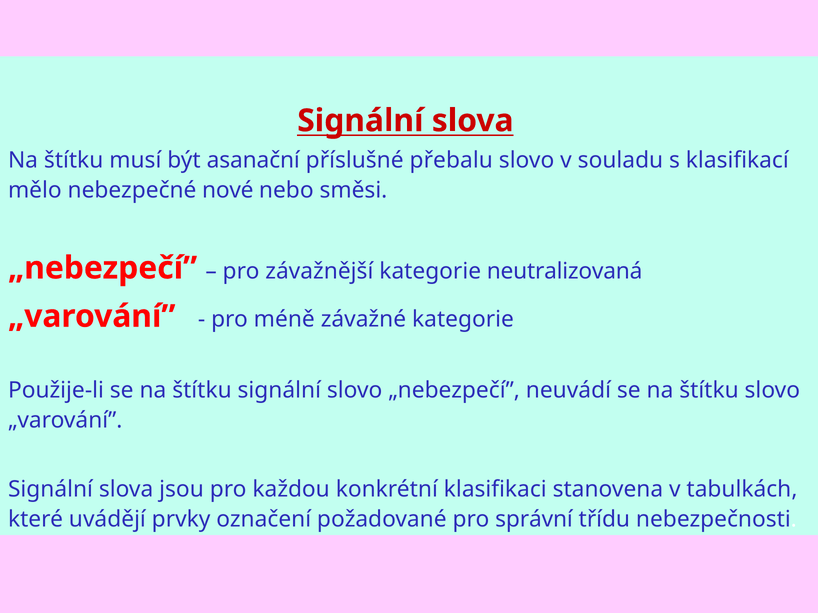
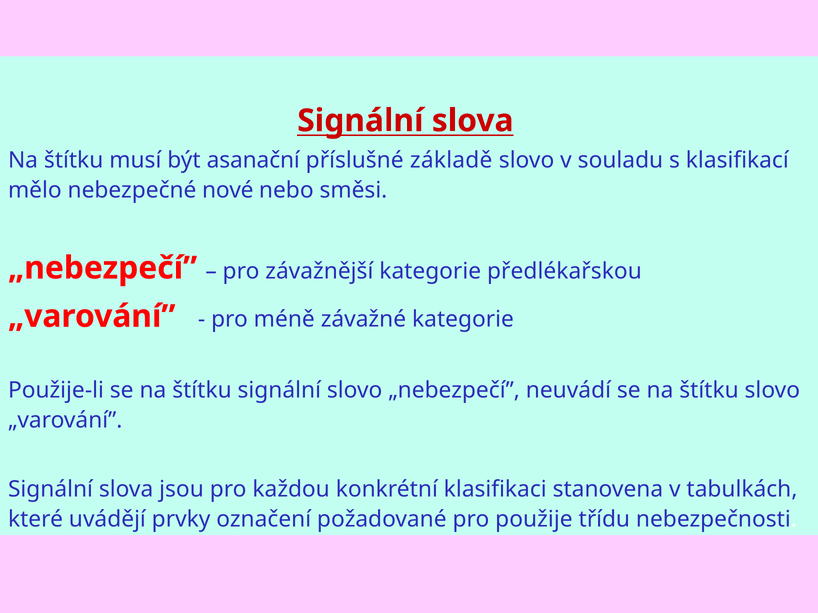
přebalu: přebalu -> základě
neutralizovaná: neutralizovaná -> předlékařskou
správní: správní -> použije
